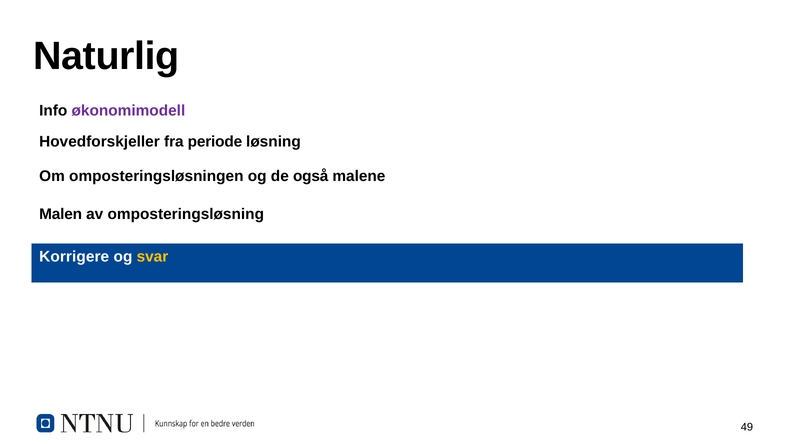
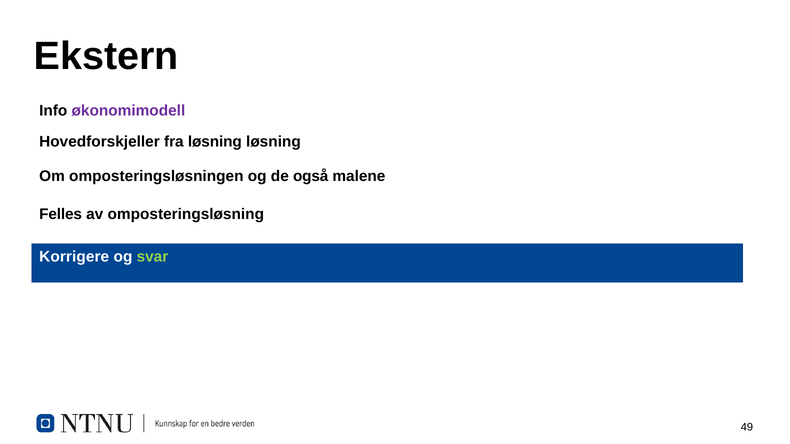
Naturlig: Naturlig -> Ekstern
fra periode: periode -> løsning
Malen: Malen -> Felles
svar colour: yellow -> light green
